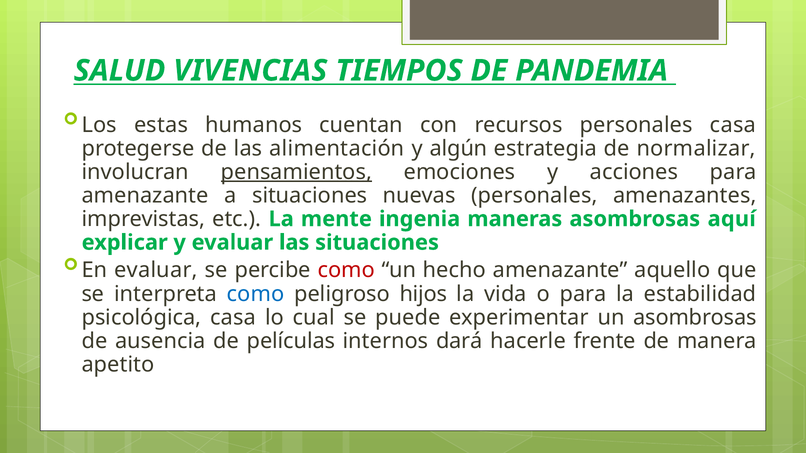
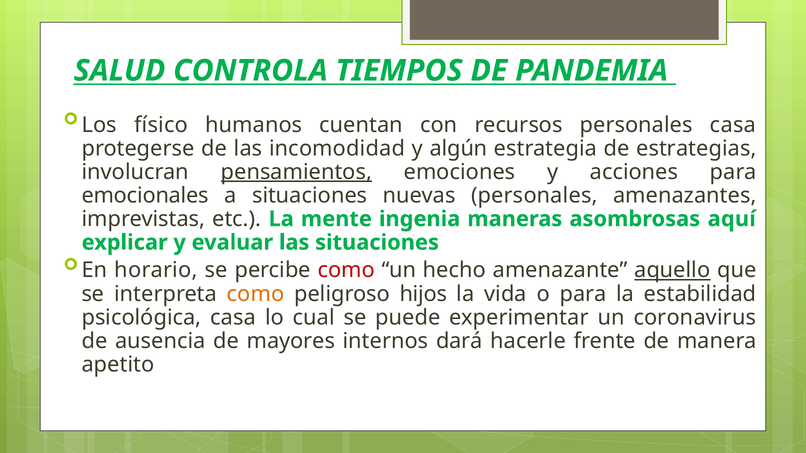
VIVENCIAS: VIVENCIAS -> CONTROLA
estas: estas -> físico
alimentación: alimentación -> incomodidad
normalizar: normalizar -> estrategias
amenazante at (145, 196): amenazante -> emocionales
En evaluar: evaluar -> horario
aquello underline: none -> present
como at (256, 294) colour: blue -> orange
un asombrosas: asombrosas -> coronavirus
películas: películas -> mayores
